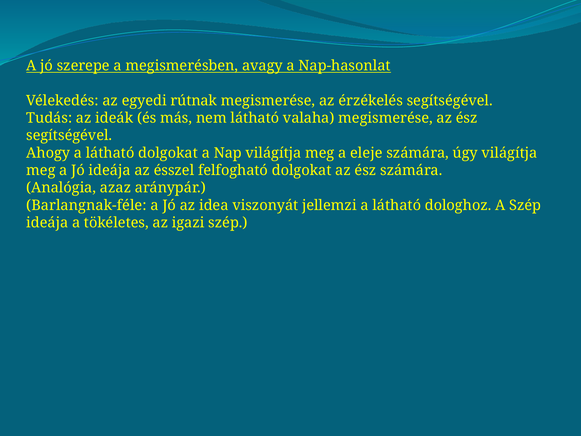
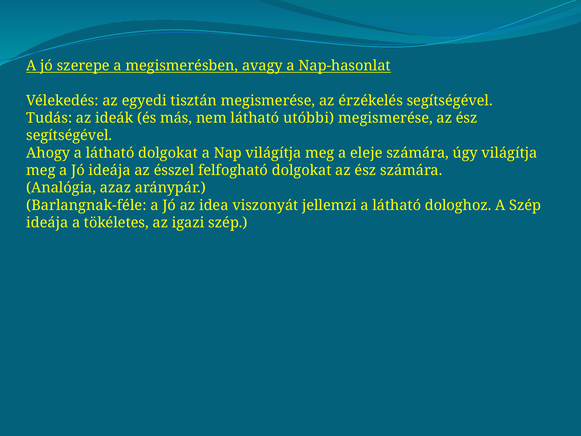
rútnak: rútnak -> tisztán
valaha: valaha -> utóbbi
